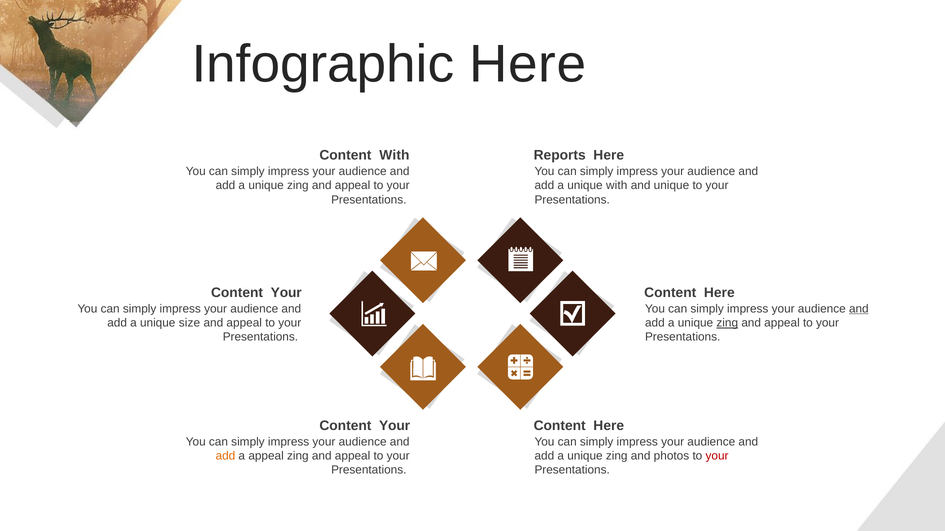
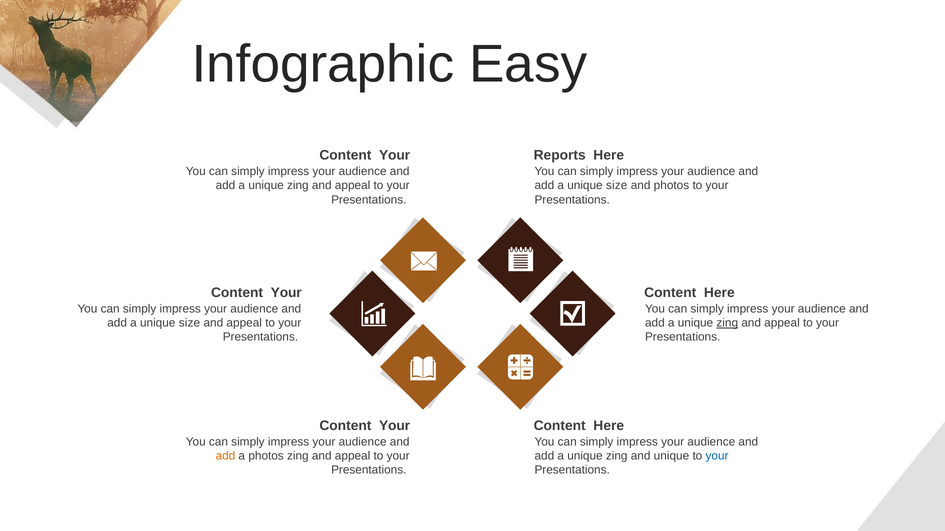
Infographic Here: Here -> Easy
With at (394, 156): With -> Your
with at (617, 186): with -> size
and unique: unique -> photos
and at (859, 309) underline: present -> none
a appeal: appeal -> photos
and photos: photos -> unique
your at (717, 456) colour: red -> blue
